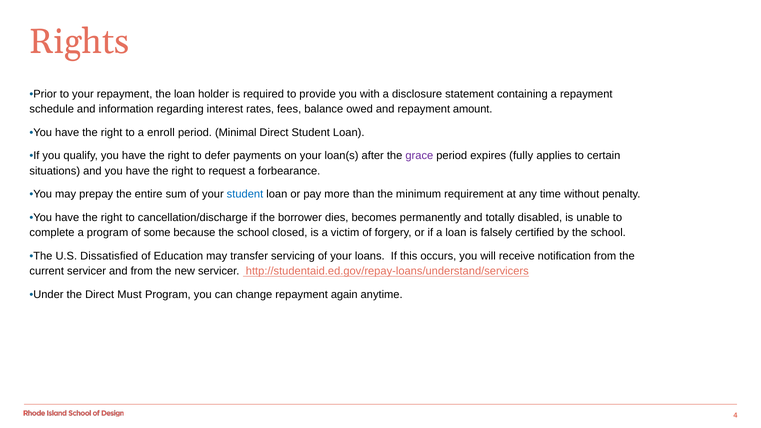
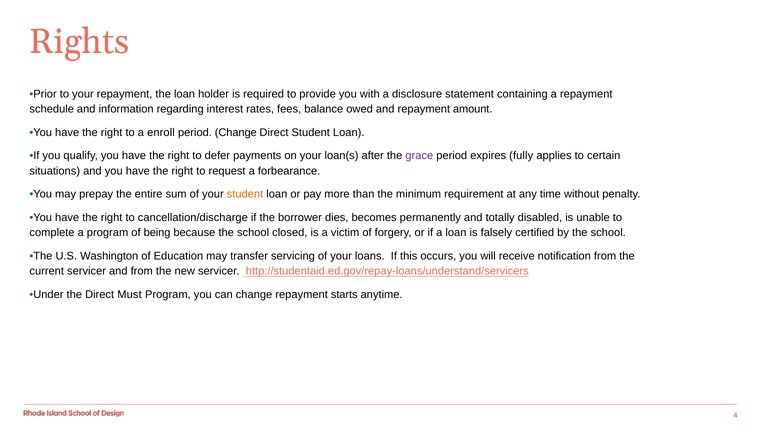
period Minimal: Minimal -> Change
student at (245, 194) colour: blue -> orange
some: some -> being
Dissatisfied: Dissatisfied -> Washington
again: again -> starts
